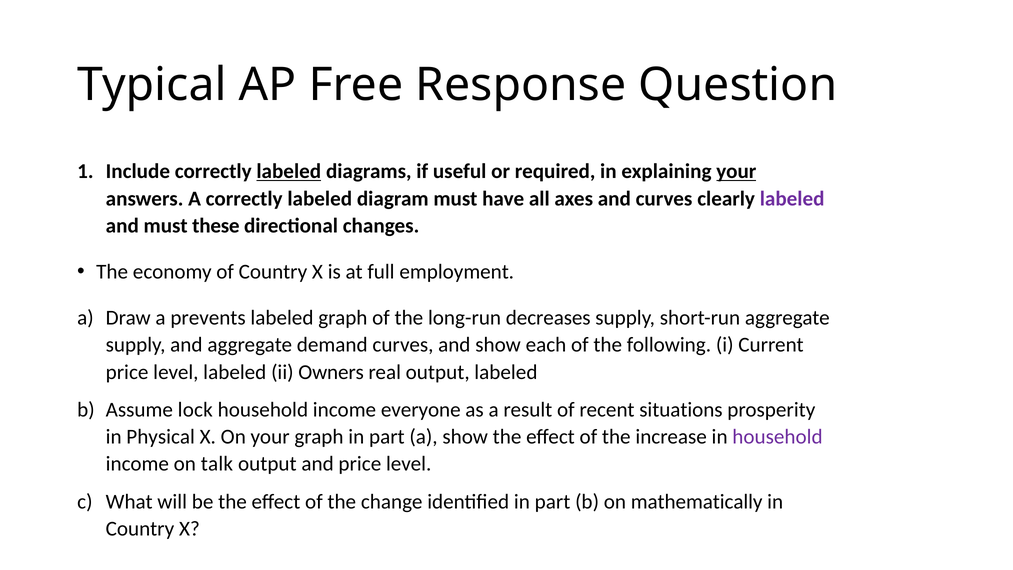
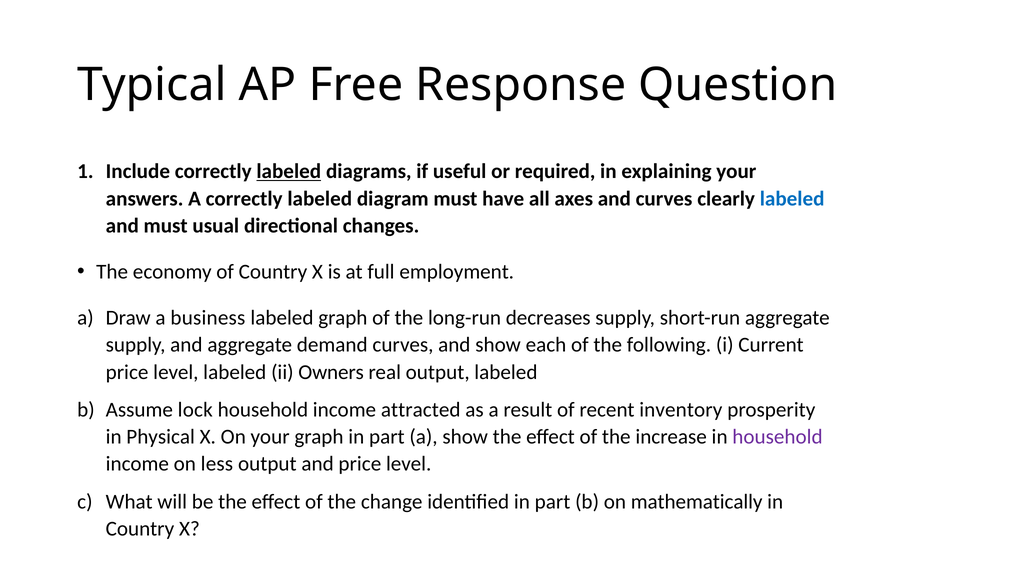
your at (736, 171) underline: present -> none
labeled at (792, 198) colour: purple -> blue
these: these -> usual
prevents: prevents -> business
everyone: everyone -> attracted
situations: situations -> inventory
talk: talk -> less
